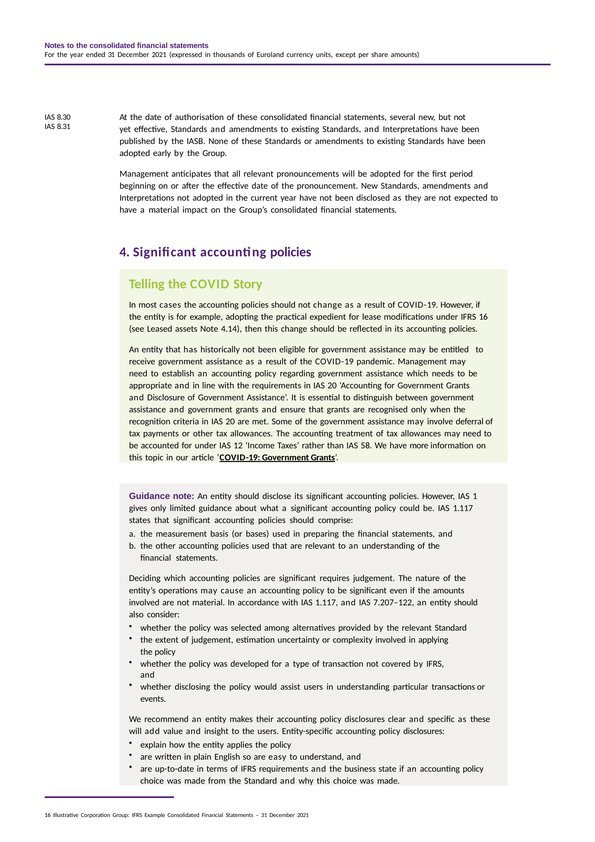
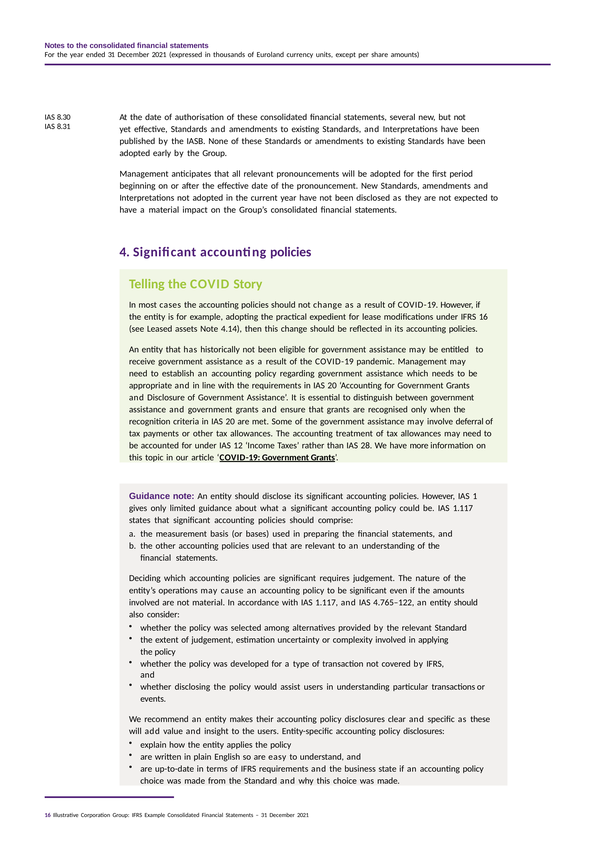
58: 58 -> 28
7.207–122: 7.207–122 -> 4.765–122
